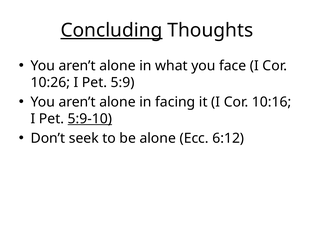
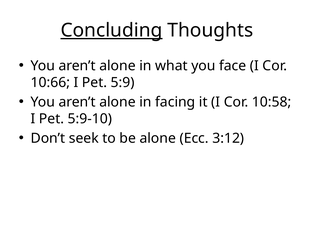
10:26: 10:26 -> 10:66
10:16: 10:16 -> 10:58
5:9-10 underline: present -> none
6:12: 6:12 -> 3:12
